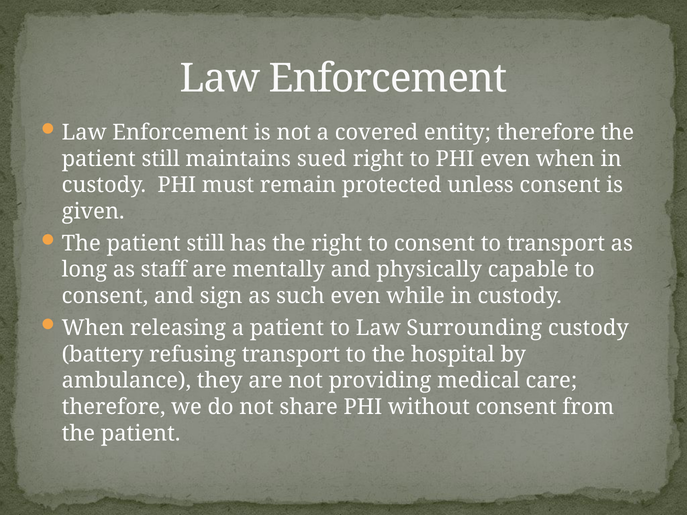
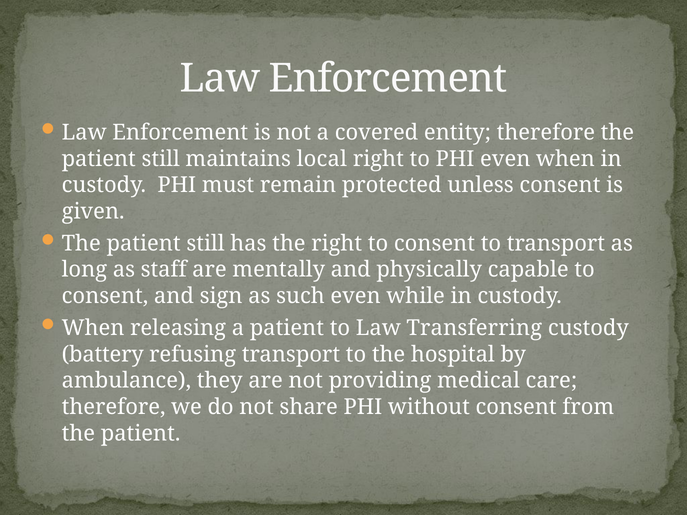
sued: sued -> local
Surrounding: Surrounding -> Transferring
